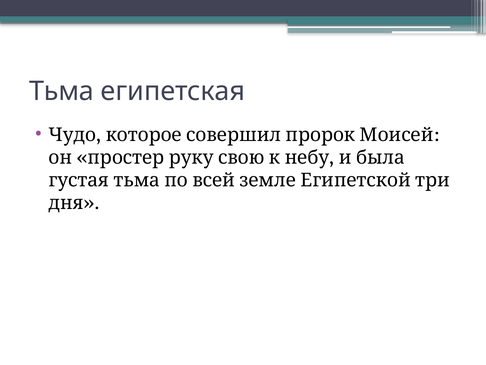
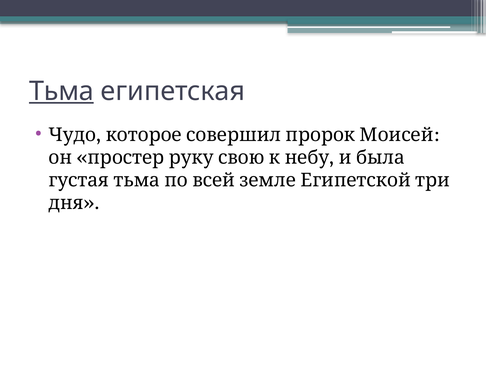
Тьма underline: none -> present
